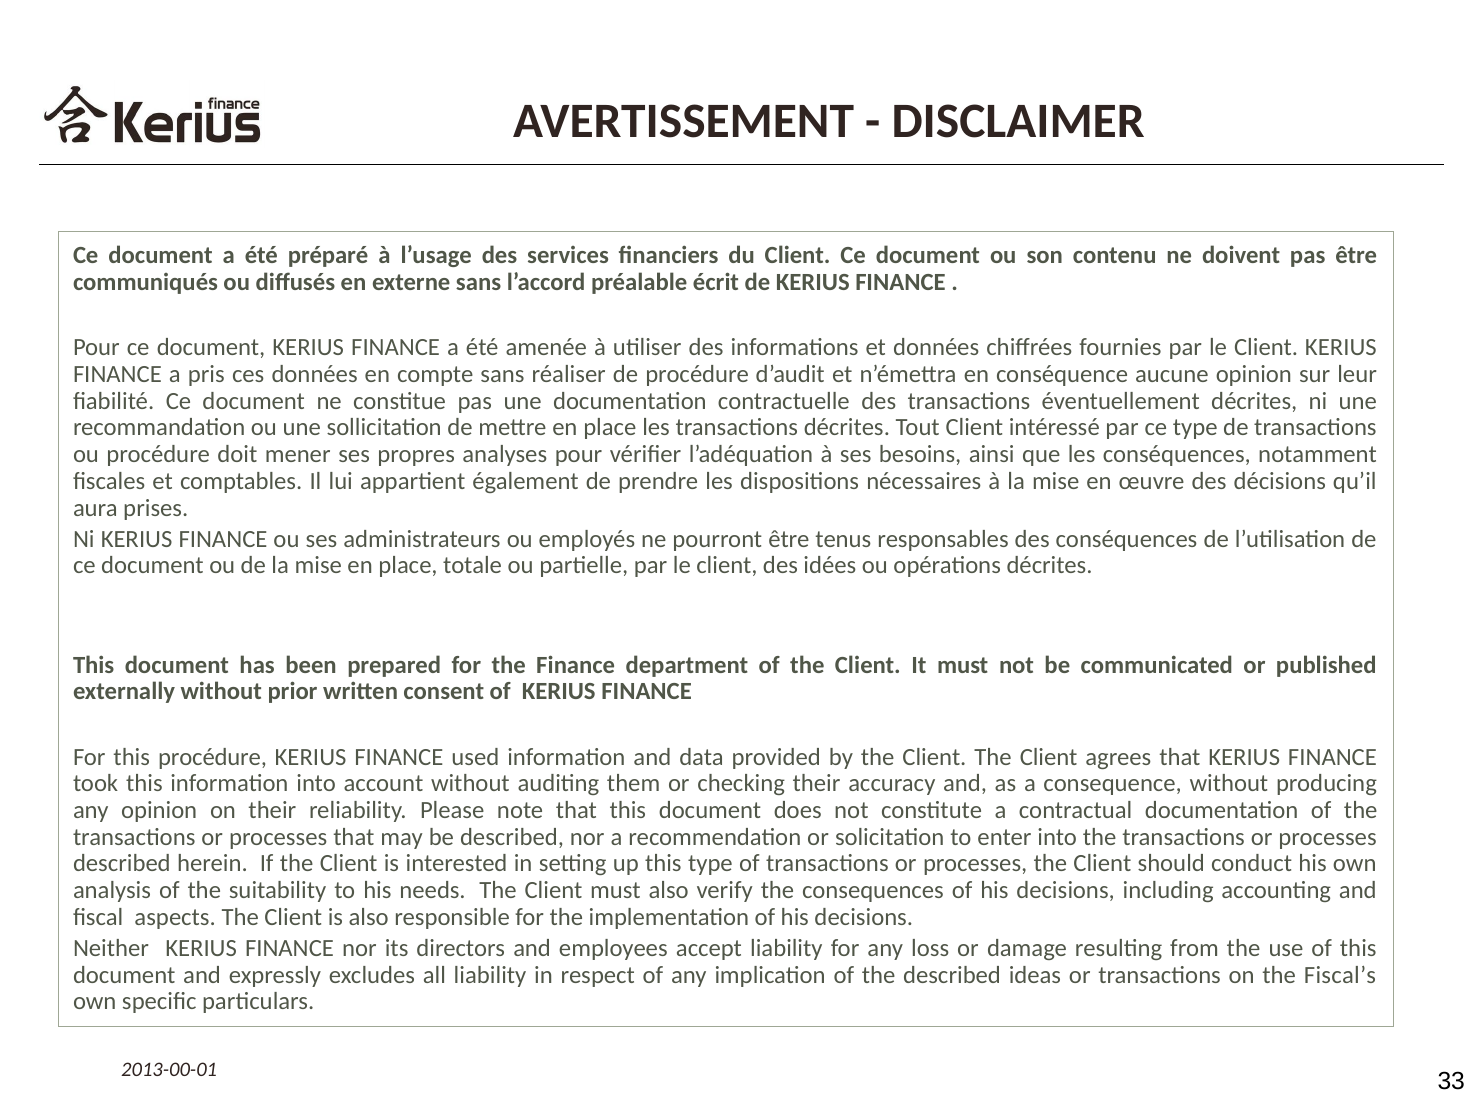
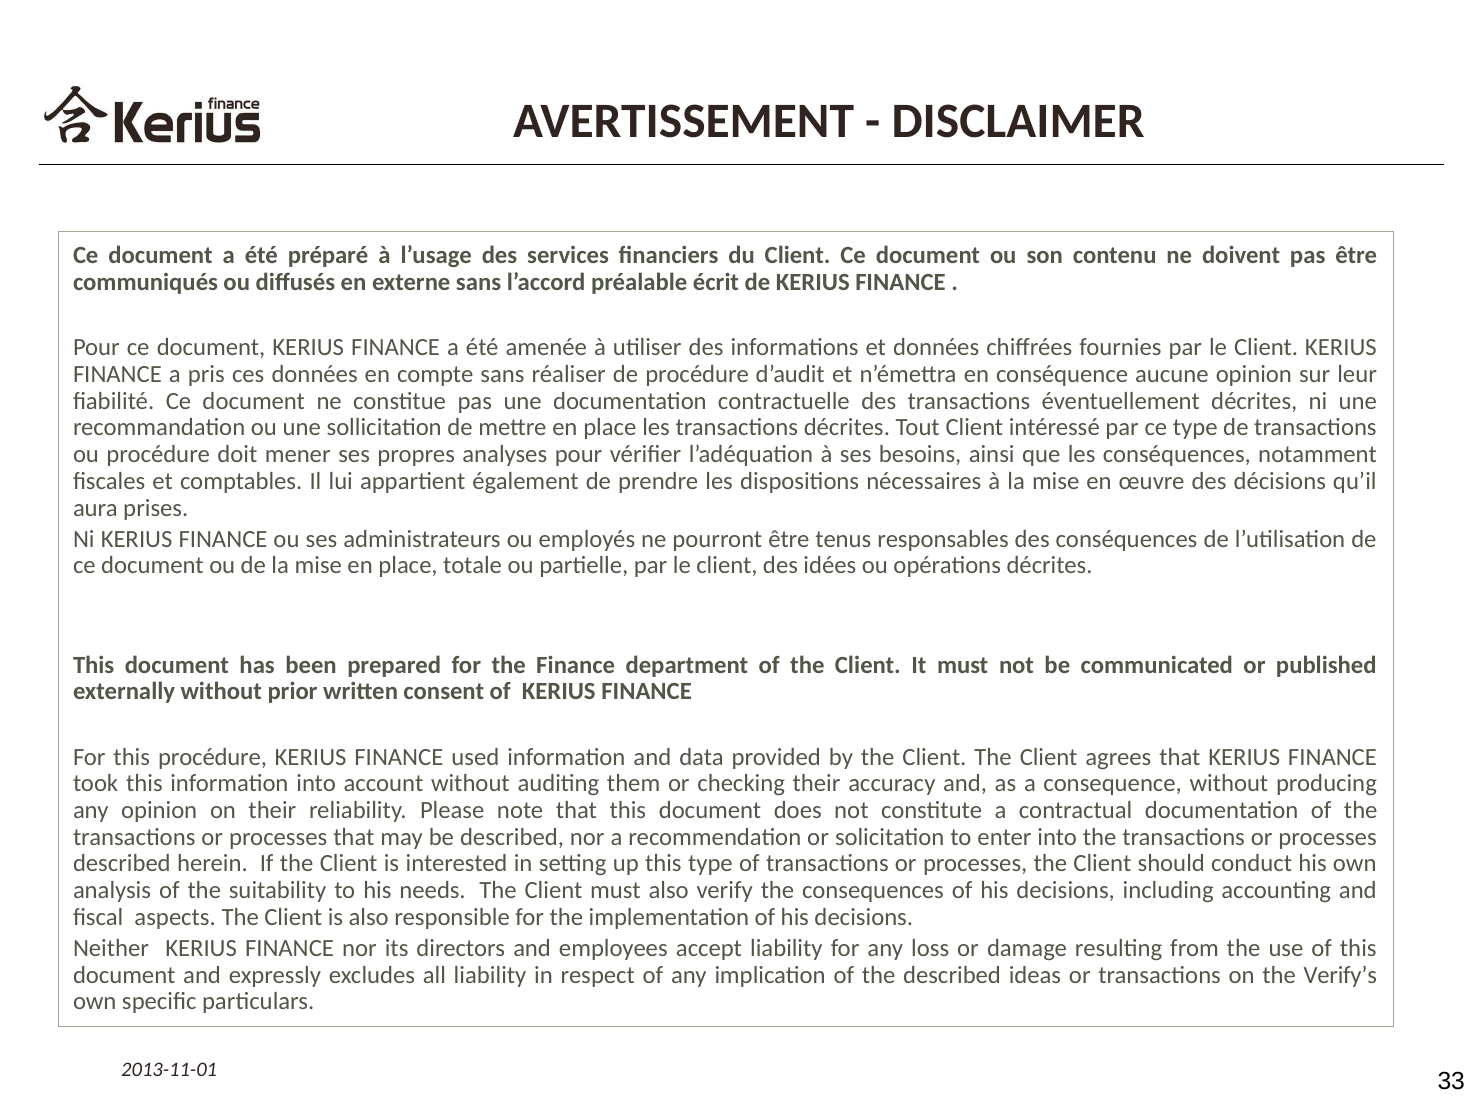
Fiscal’s: Fiscal’s -> Verify’s
2013-00-01: 2013-00-01 -> 2013-11-01
